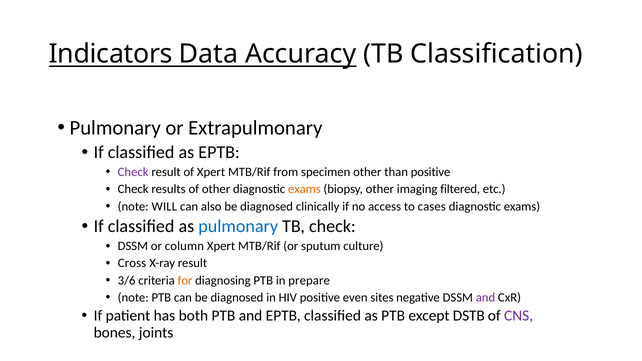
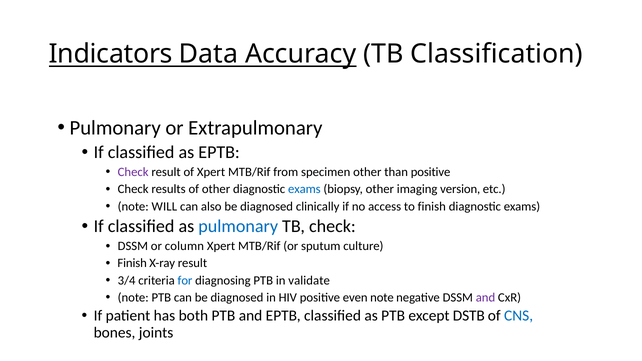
exams at (304, 189) colour: orange -> blue
filtered: filtered -> version
to cases: cases -> finish
Cross at (132, 263): Cross -> Finish
3/6: 3/6 -> 3/4
for colour: orange -> blue
prepare: prepare -> validate
even sites: sites -> note
CNS colour: purple -> blue
